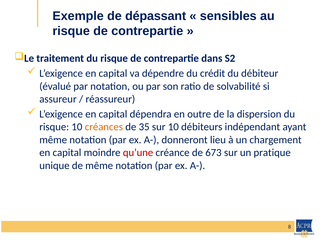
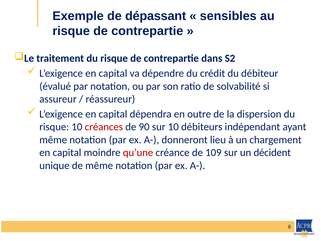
créances colour: orange -> red
35: 35 -> 90
673: 673 -> 109
pratique: pratique -> décident
